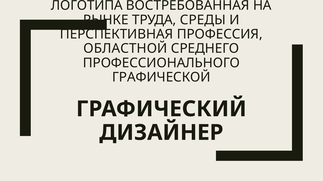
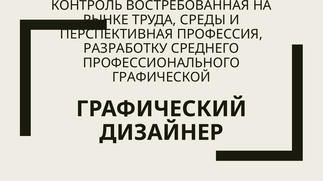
ЛОГОТИПА: ЛОГОТИПА -> КОНТРОЛЬ
ОБЛАСТНОЙ: ОБЛАСТНОЙ -> РАЗРАБОТКУ
